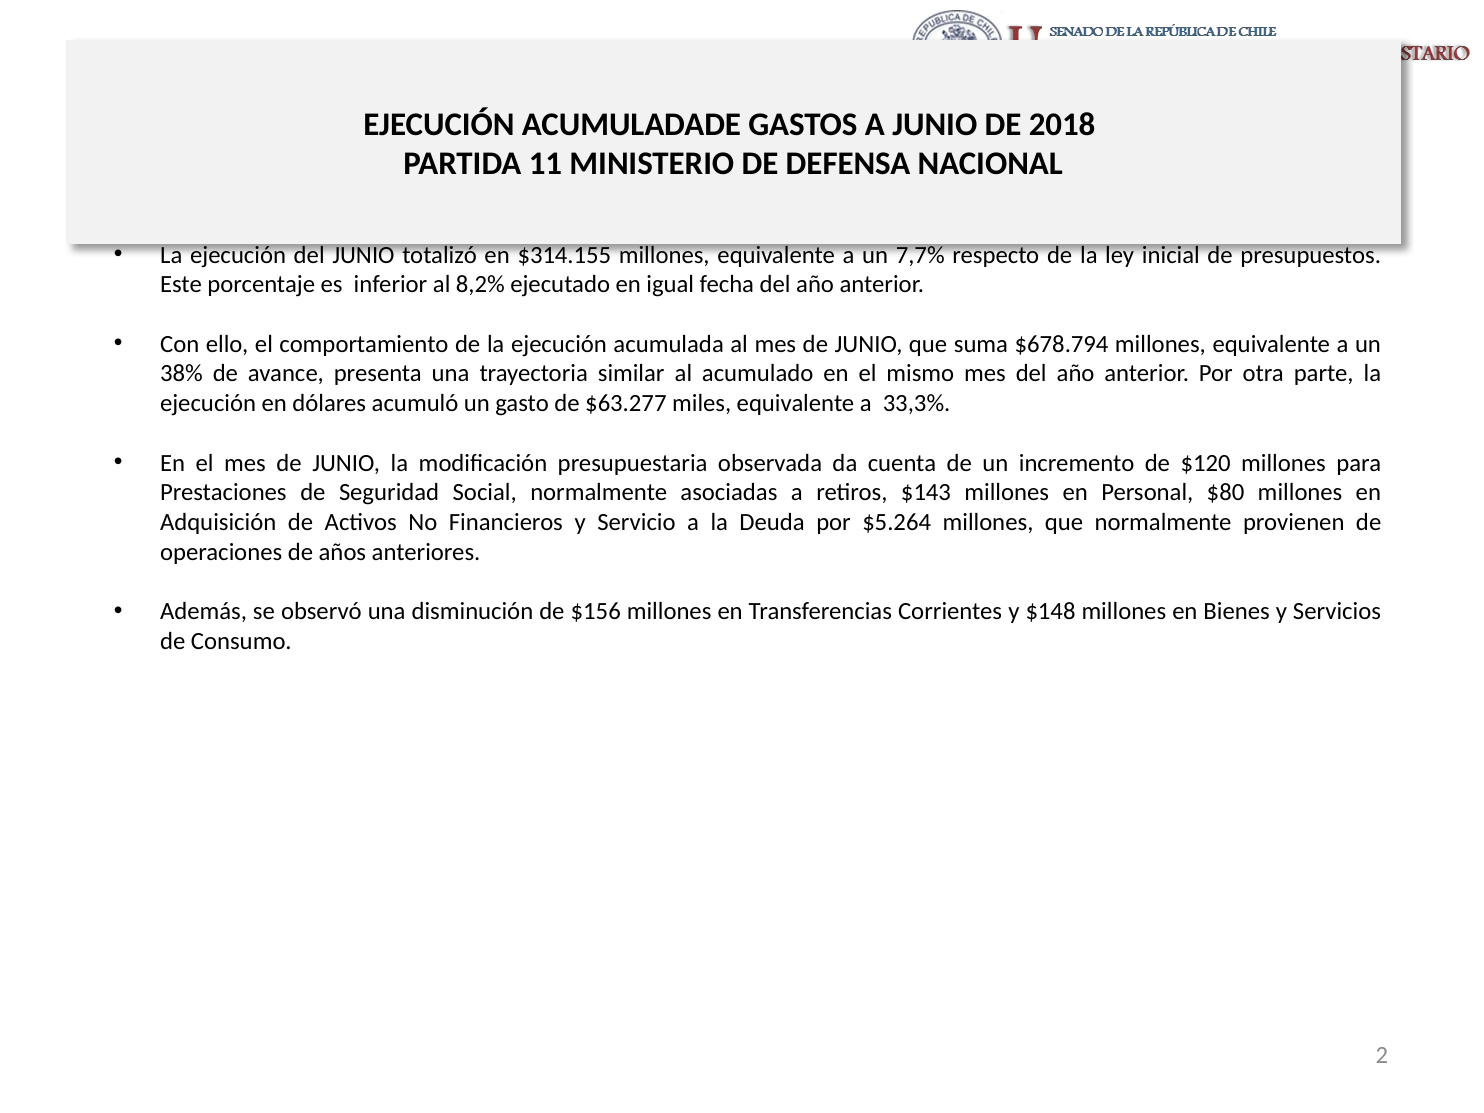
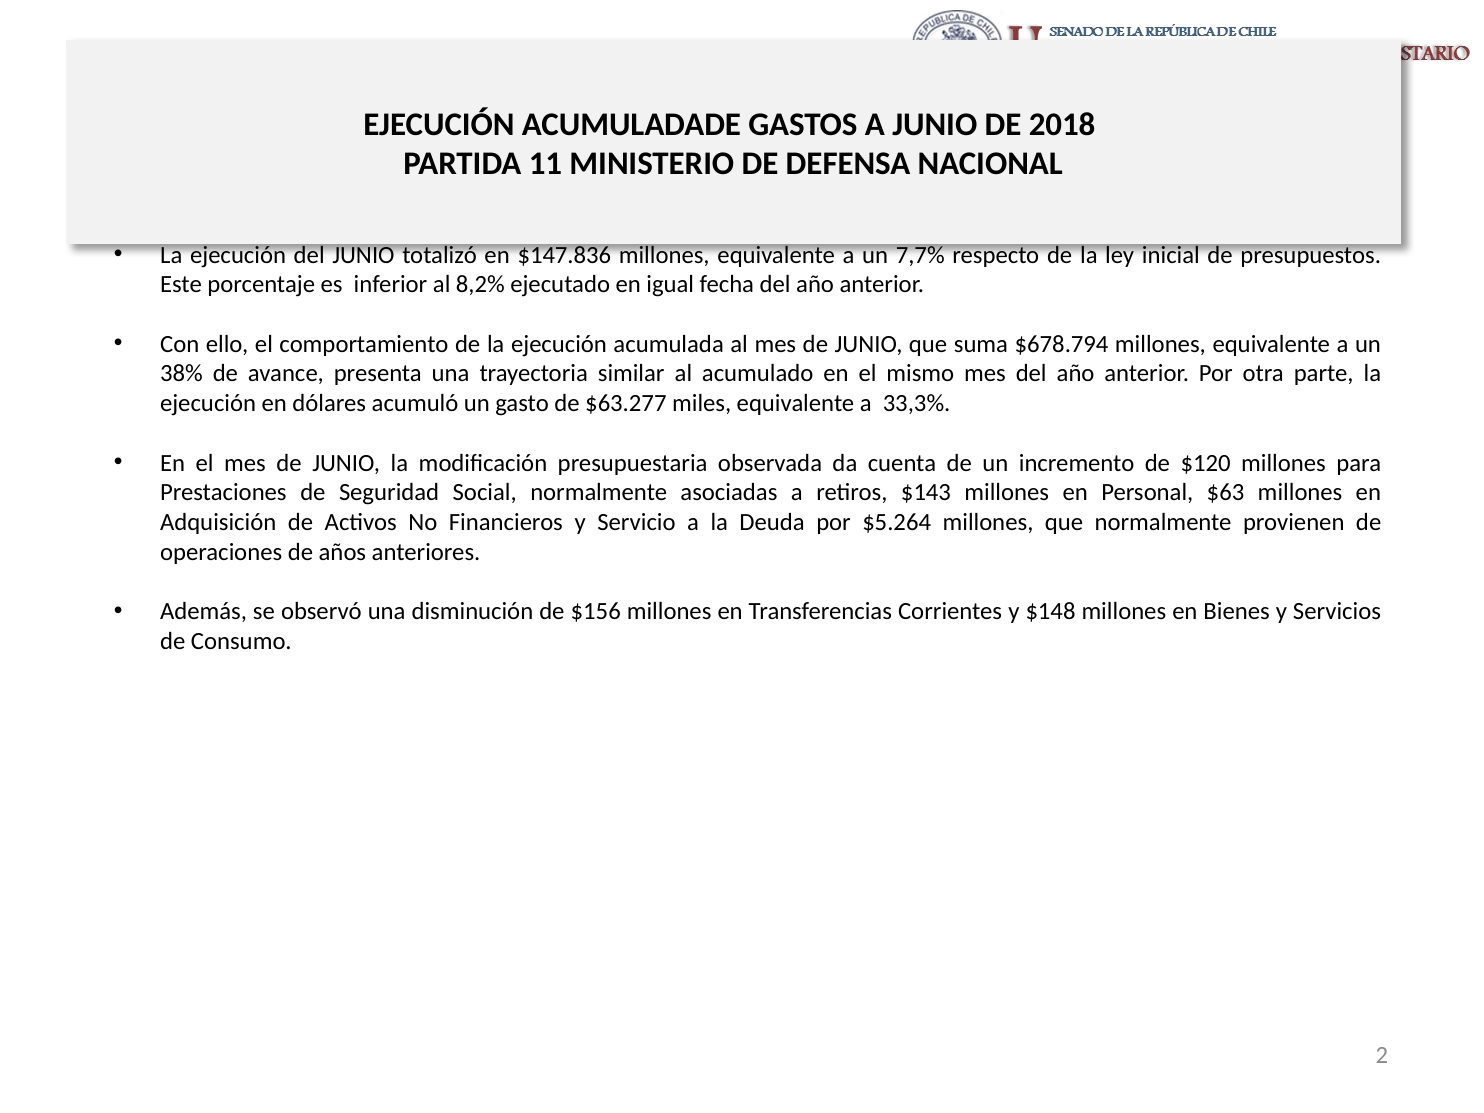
$314.155: $314.155 -> $147.836
$80: $80 -> $63
